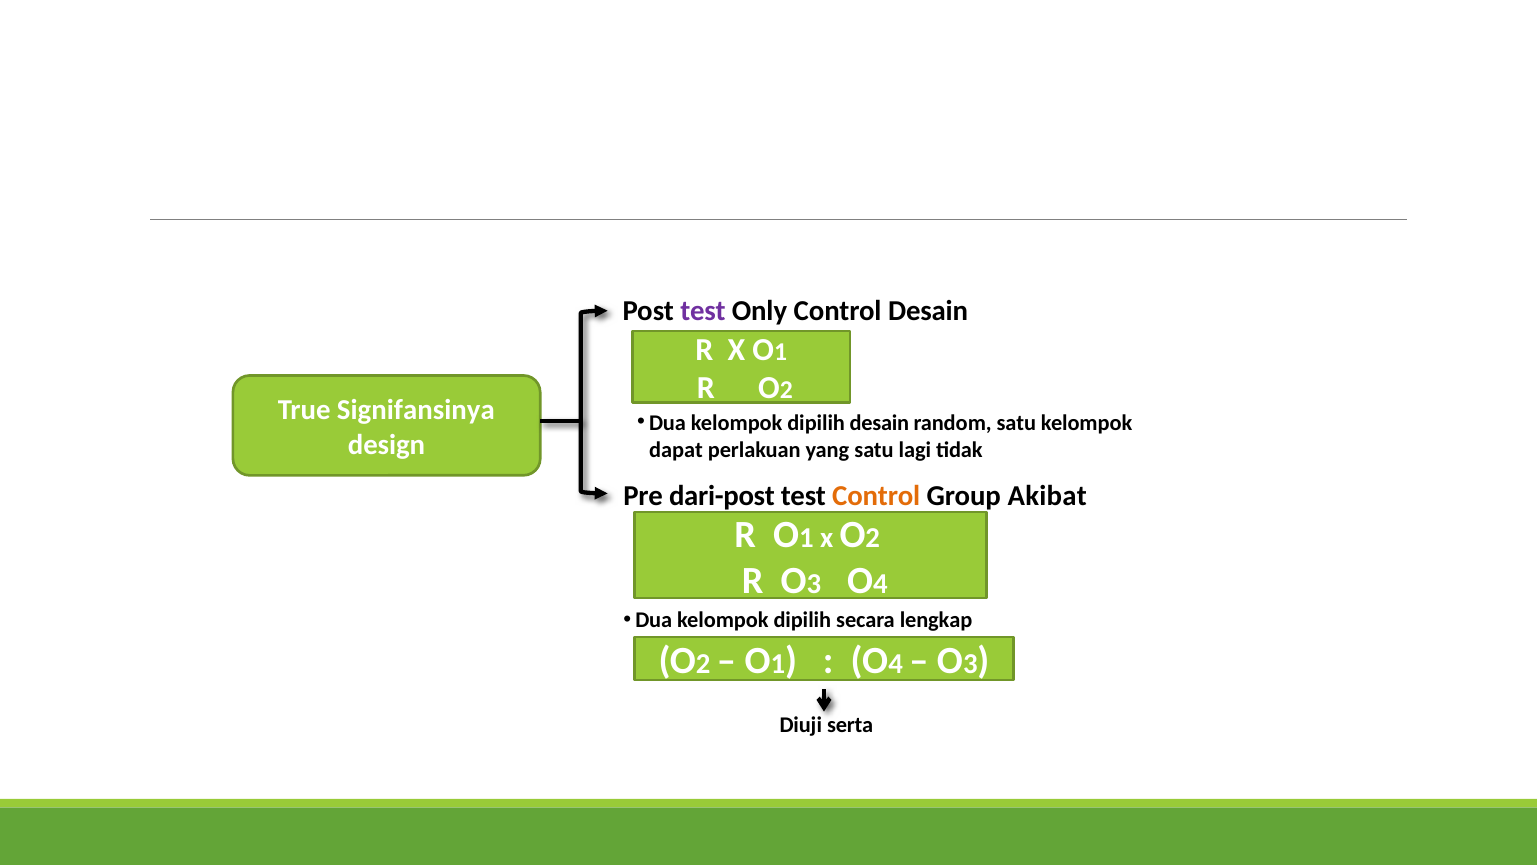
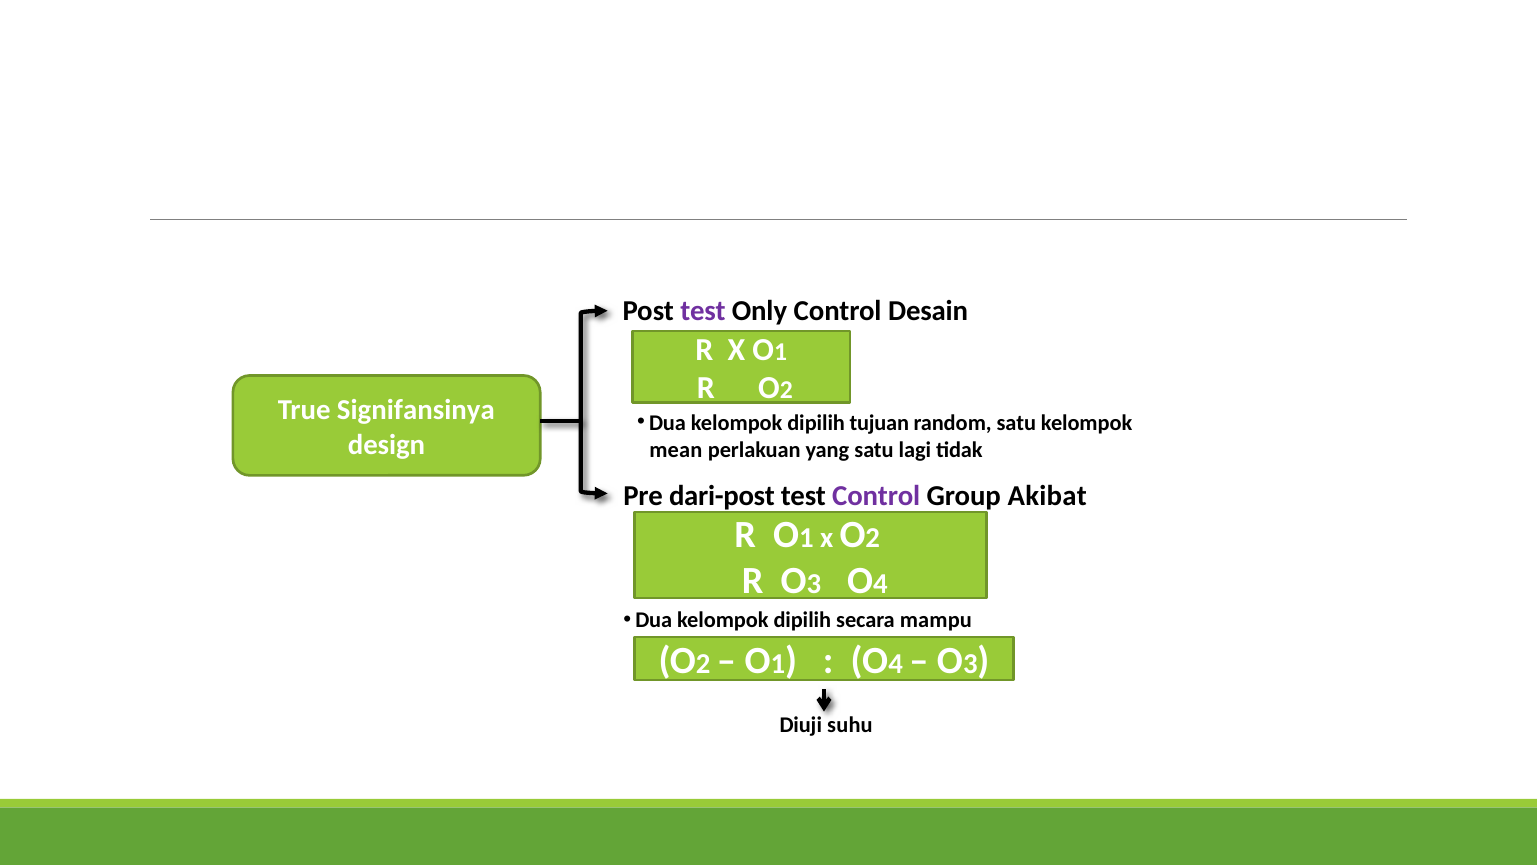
dipilih desain: desain -> tujuan
dapat: dapat -> mean
Control at (876, 496) colour: orange -> purple
lengkap: lengkap -> mampu
serta: serta -> suhu
